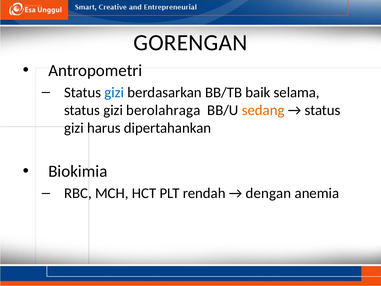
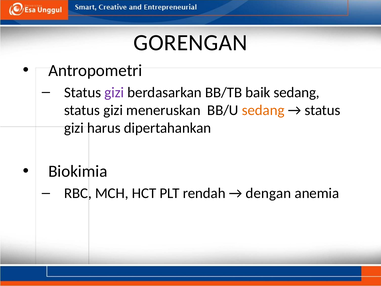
gizi at (114, 92) colour: blue -> purple
baik selama: selama -> sedang
berolahraga: berolahraga -> meneruskan
